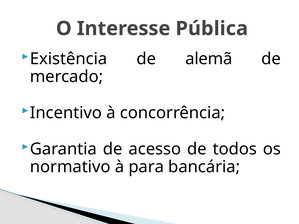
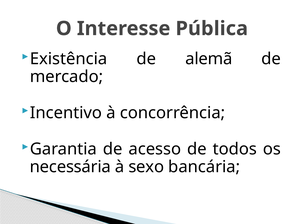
normativo: normativo -> necessária
para: para -> sexo
